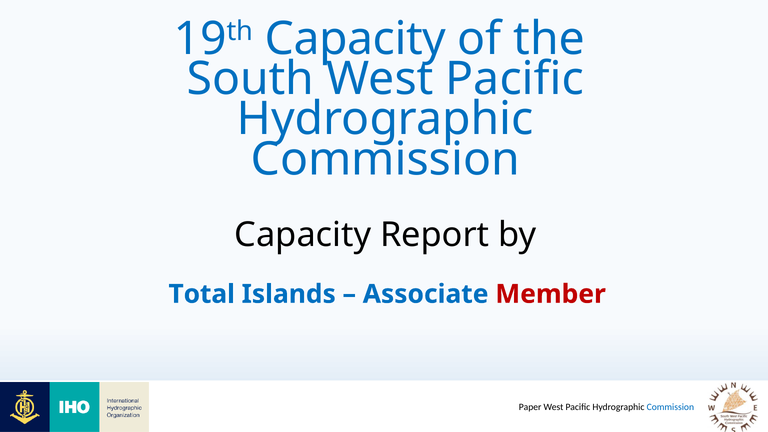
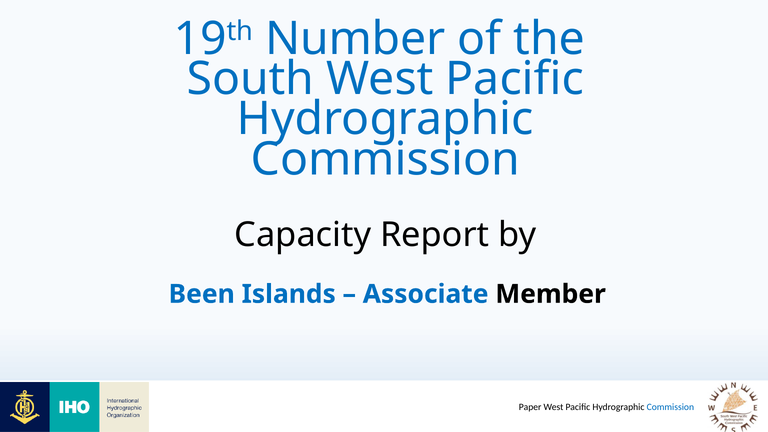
Capacity at (355, 39): Capacity -> Number
Total: Total -> Been
Member colour: red -> black
